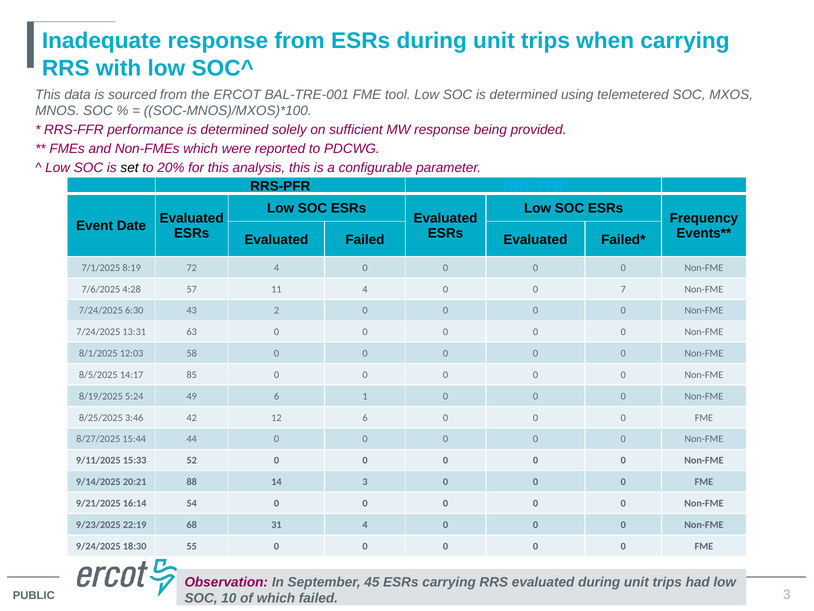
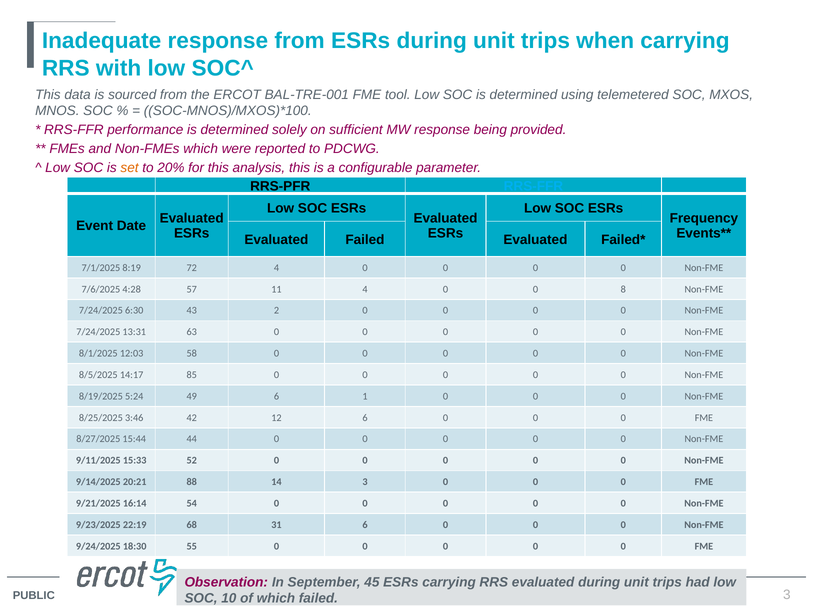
set colour: black -> orange
7: 7 -> 8
31 4: 4 -> 6
